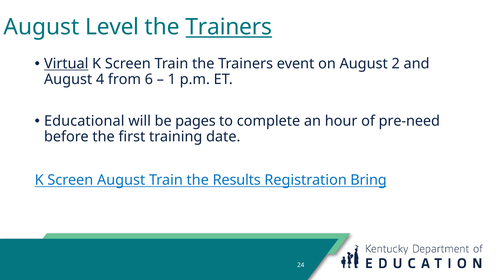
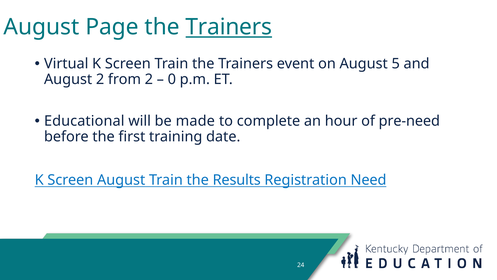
Level: Level -> Page
Virtual underline: present -> none
2: 2 -> 5
August 4: 4 -> 2
from 6: 6 -> 2
1: 1 -> 0
pages: pages -> made
Bring: Bring -> Need
